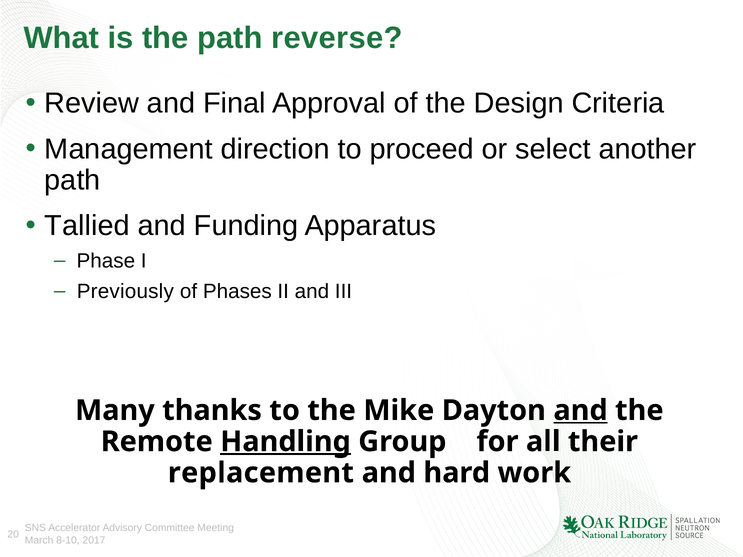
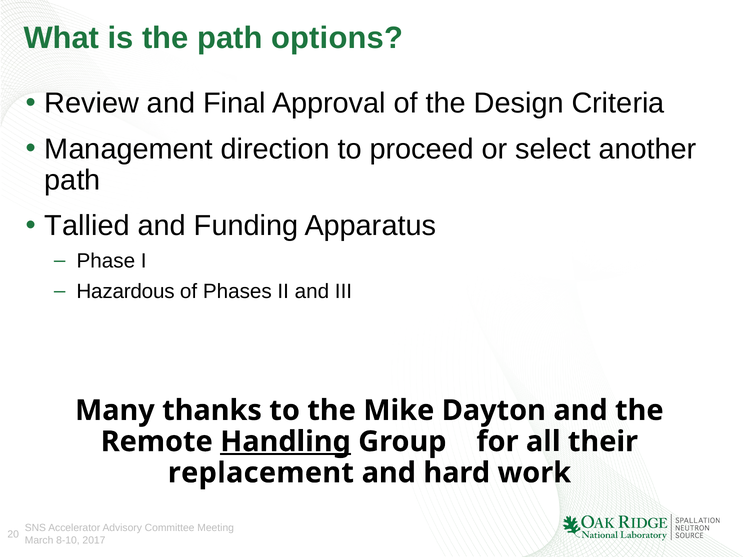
reverse: reverse -> options
Previously: Previously -> Hazardous
and at (581, 411) underline: present -> none
